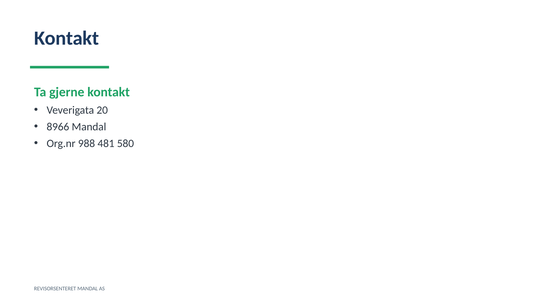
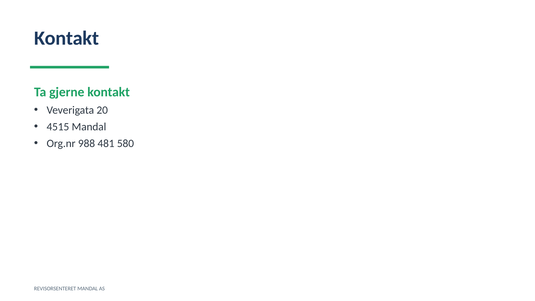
8966: 8966 -> 4515
